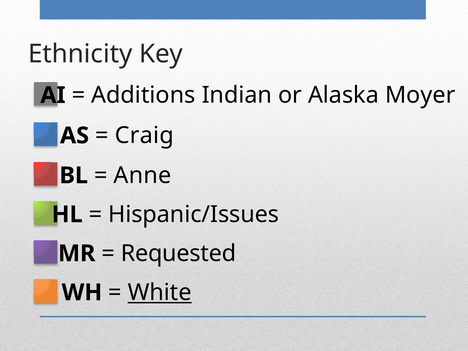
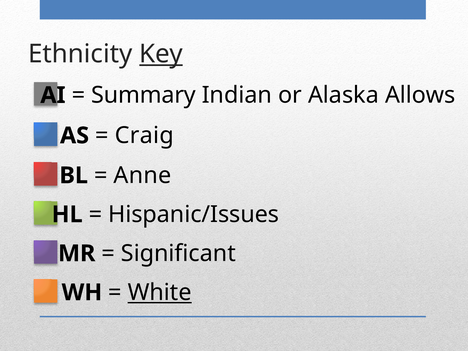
Key underline: none -> present
Additions: Additions -> Summary
Moyer: Moyer -> Allows
Requested: Requested -> Significant
